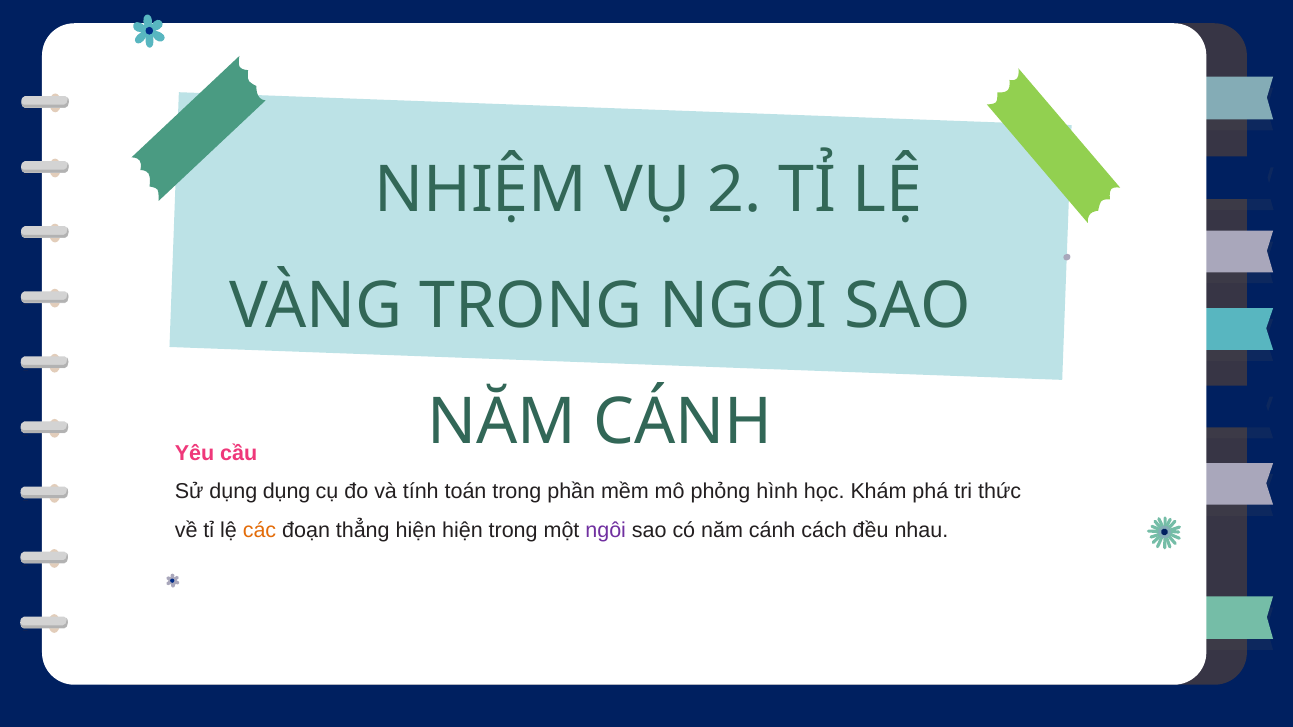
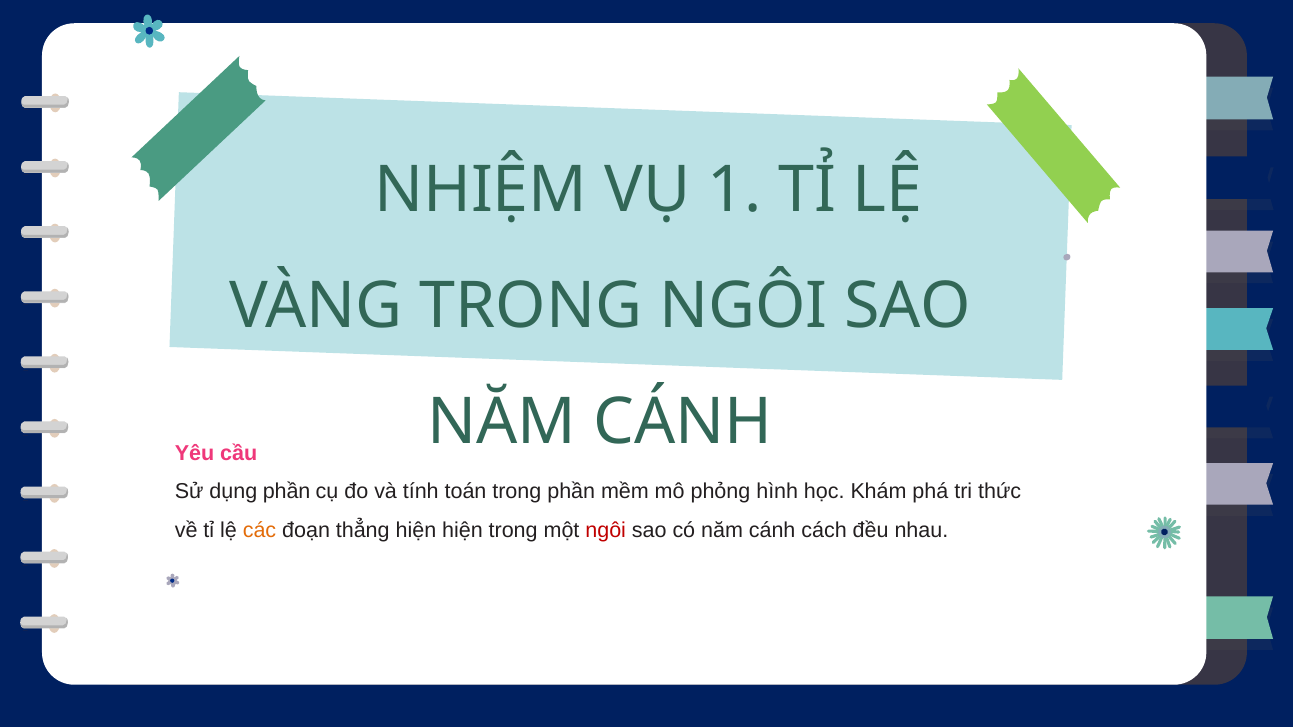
2: 2 -> 1
dụng dụng: dụng -> phần
ngôi at (606, 531) colour: purple -> red
